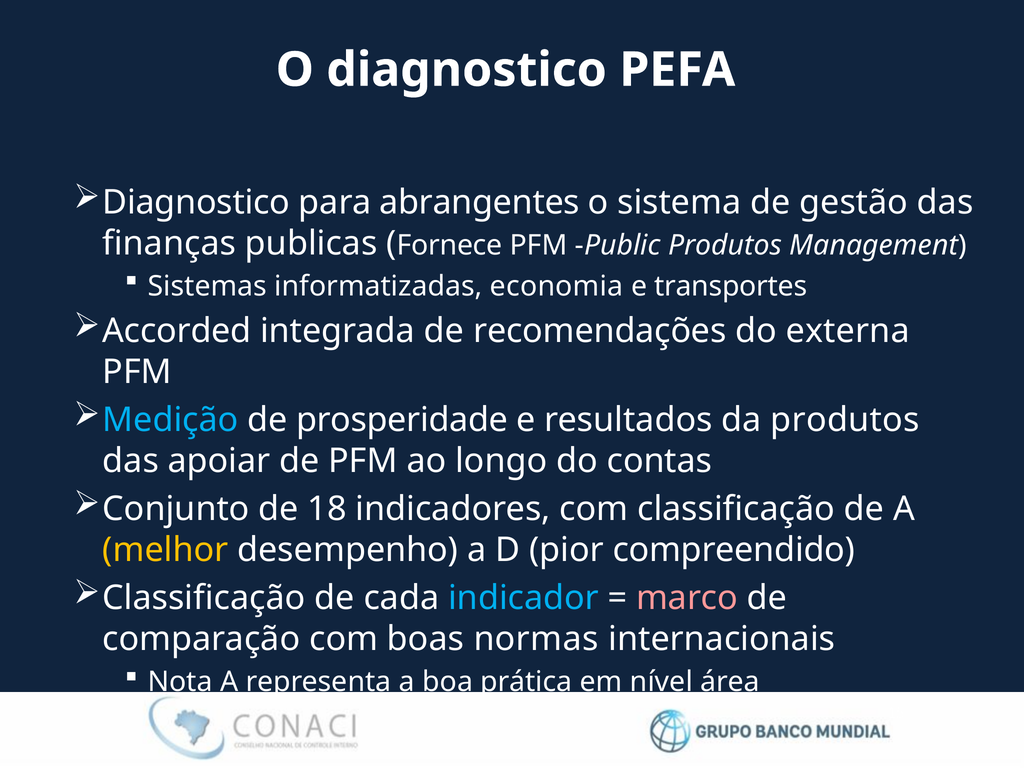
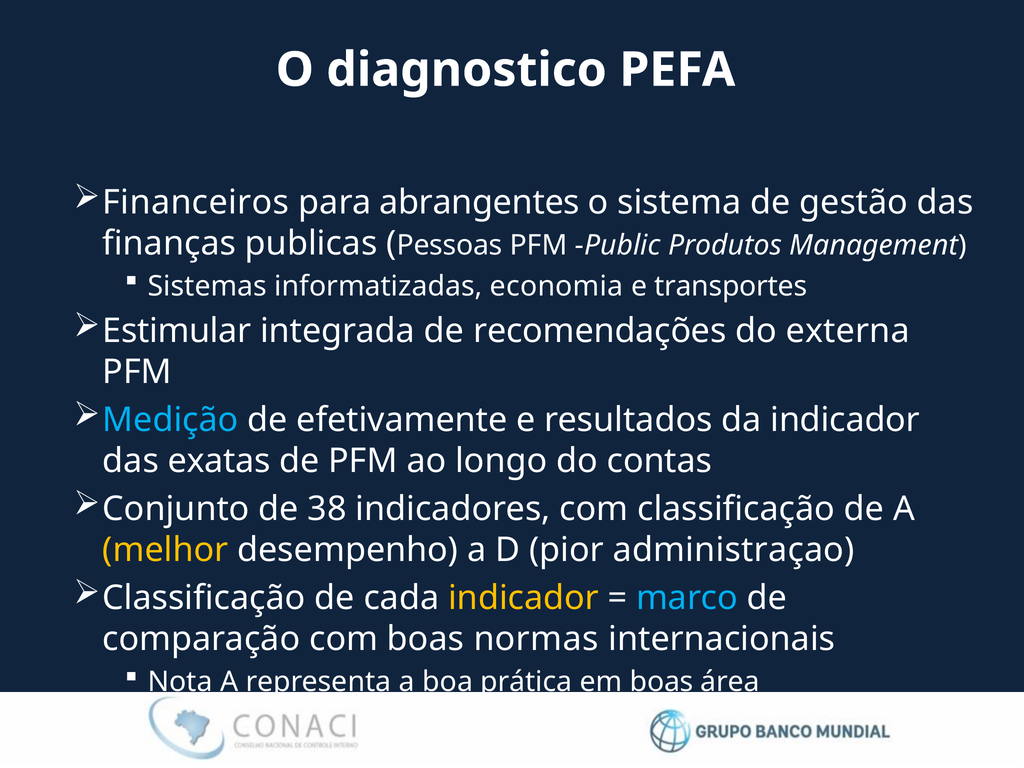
Diagnostico at (196, 202): Diagnostico -> Financeiros
Fornece: Fornece -> Pessoas
Accorded: Accorded -> Estimular
prosperidade: prosperidade -> efetivamente
da produtos: produtos -> indicador
apoiar: apoiar -> exatas
18: 18 -> 38
compreendido: compreendido -> administraçao
indicador at (524, 598) colour: light blue -> yellow
marco colour: pink -> light blue
em nível: nível -> boas
